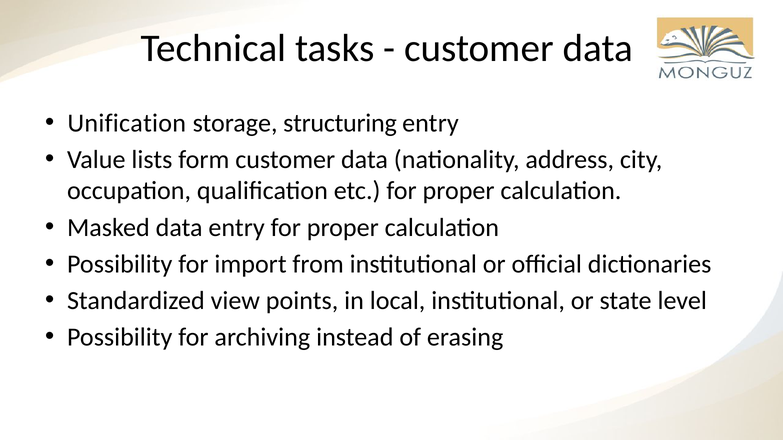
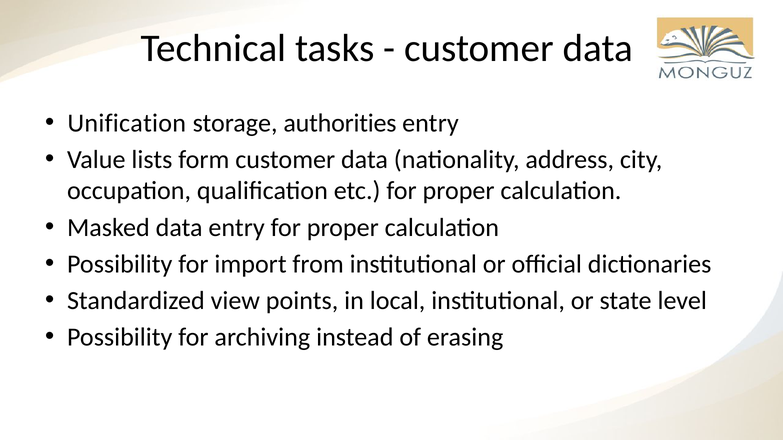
structuring: structuring -> authorities
